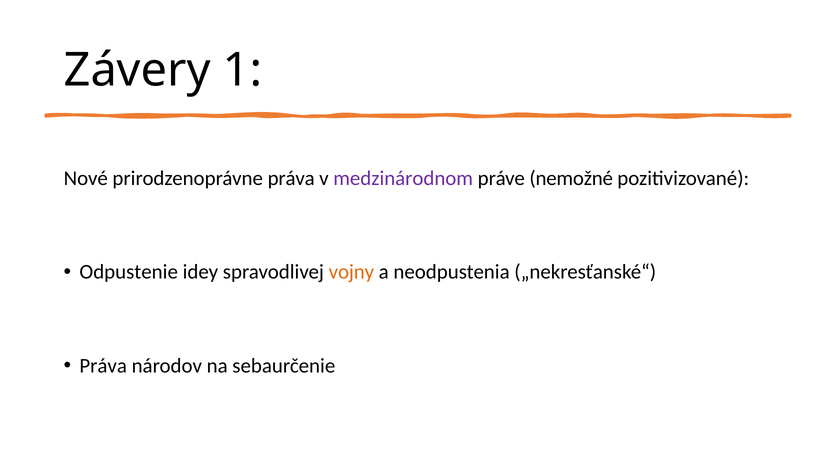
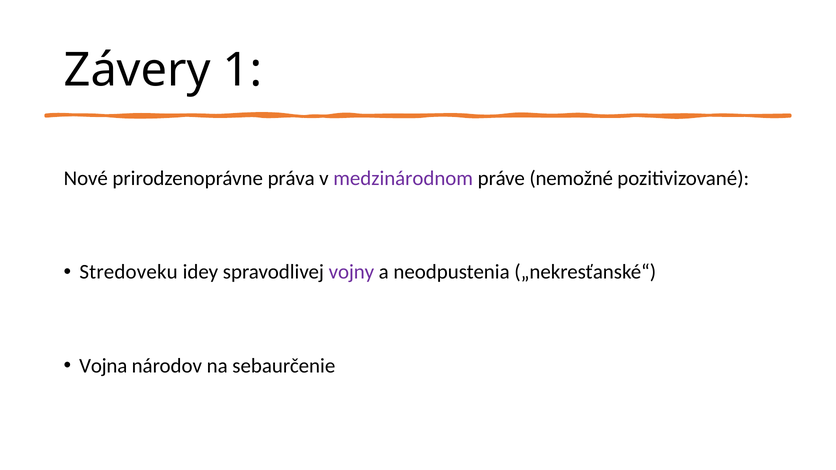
Odpustenie: Odpustenie -> Stredoveku
vojny colour: orange -> purple
Práva at (103, 366): Práva -> Vojna
